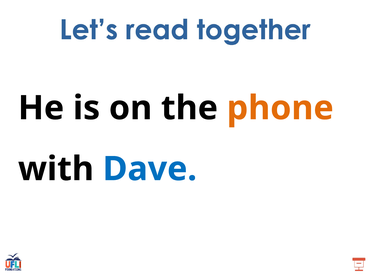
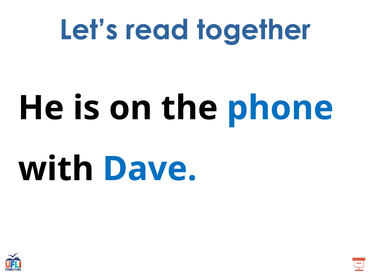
phone colour: orange -> blue
